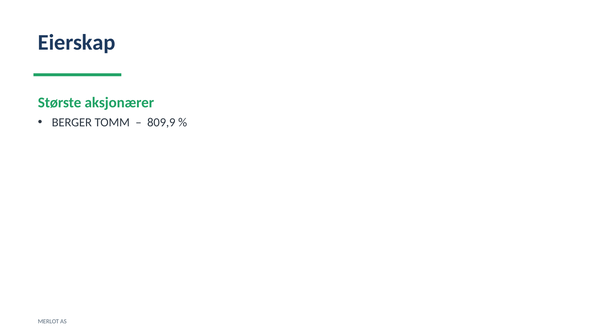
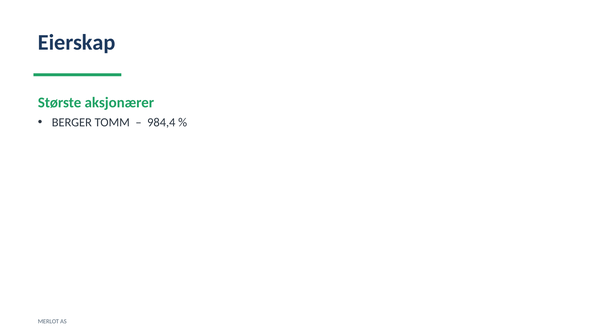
809,9: 809,9 -> 984,4
